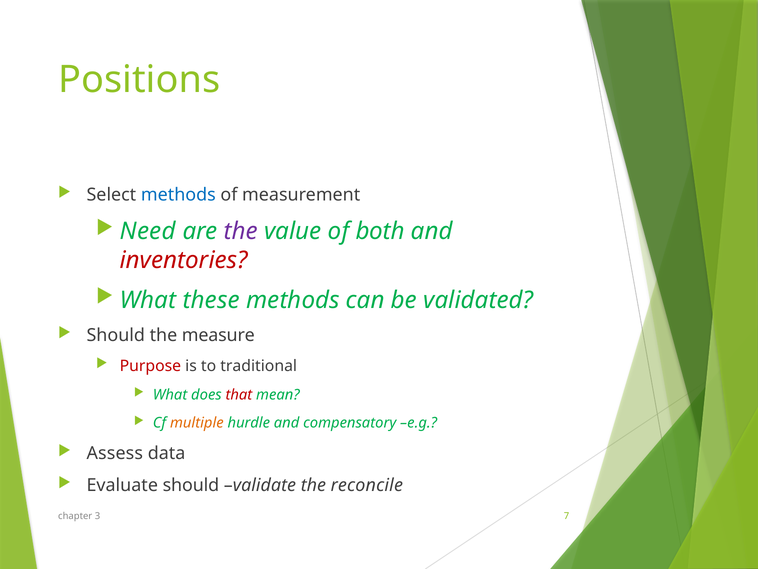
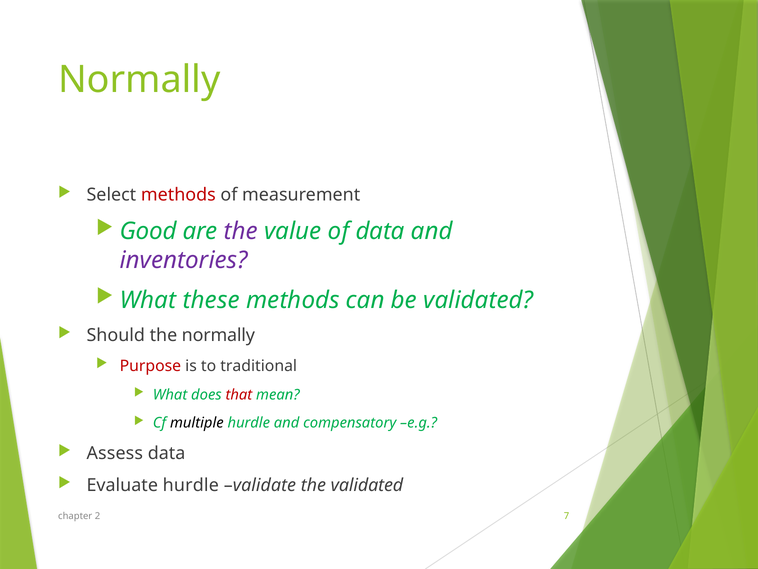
Positions at (139, 80): Positions -> Normally
methods at (178, 195) colour: blue -> red
Need: Need -> Good
of both: both -> data
inventories colour: red -> purple
the measure: measure -> normally
multiple colour: orange -> black
Evaluate should: should -> hurdle
the reconcile: reconcile -> validated
3: 3 -> 2
